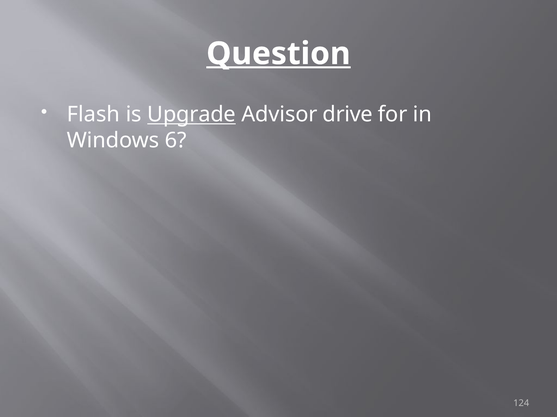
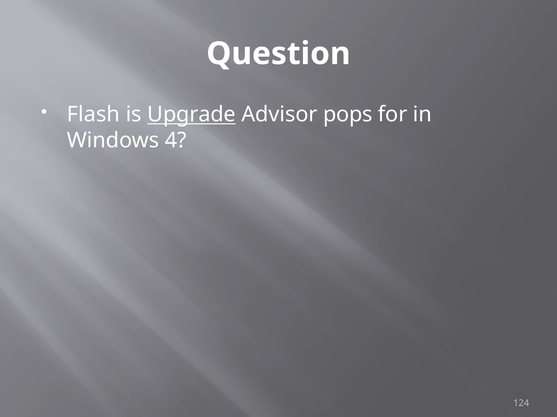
Question underline: present -> none
drive: drive -> pops
6: 6 -> 4
